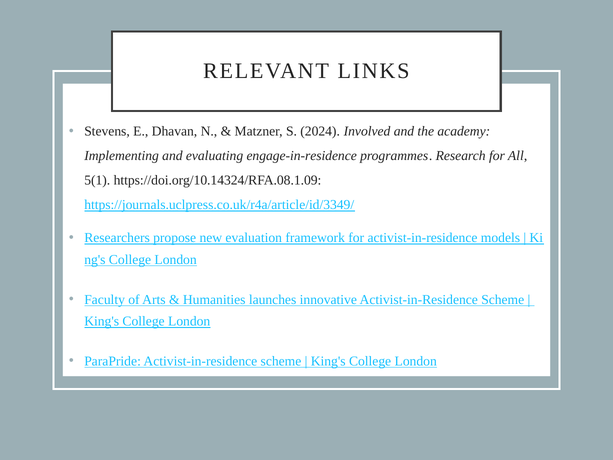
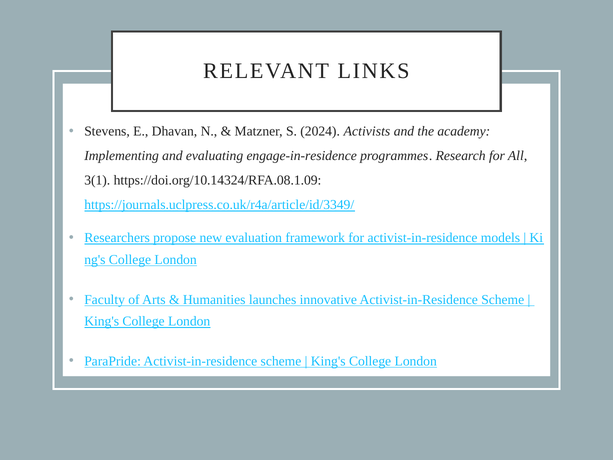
Involved: Involved -> Activists
5(1: 5(1 -> 3(1
